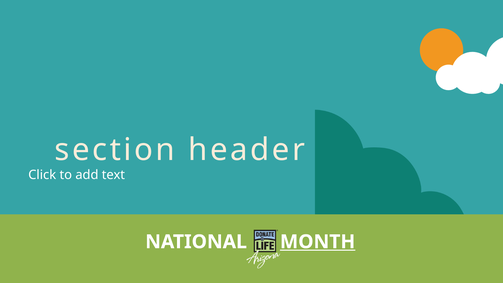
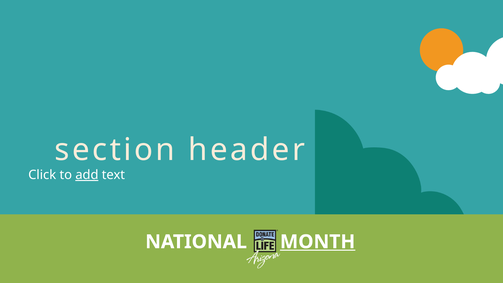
add underline: none -> present
